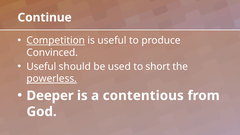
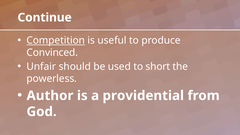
Useful at (41, 67): Useful -> Unfair
powerless underline: present -> none
Deeper: Deeper -> Author
contentious: contentious -> providential
